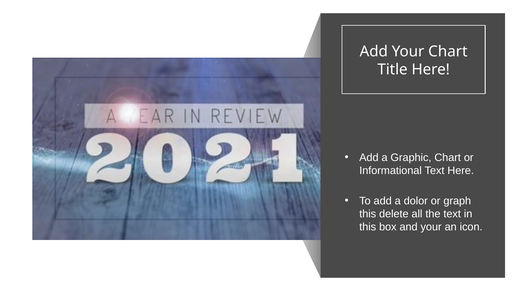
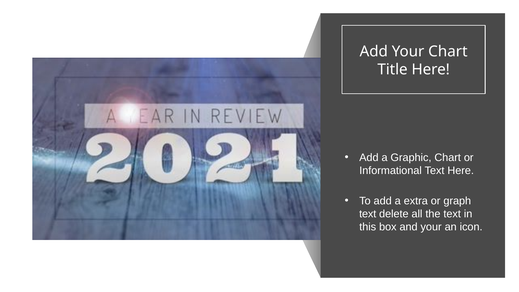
dolor: dolor -> extra
this at (368, 214): this -> text
